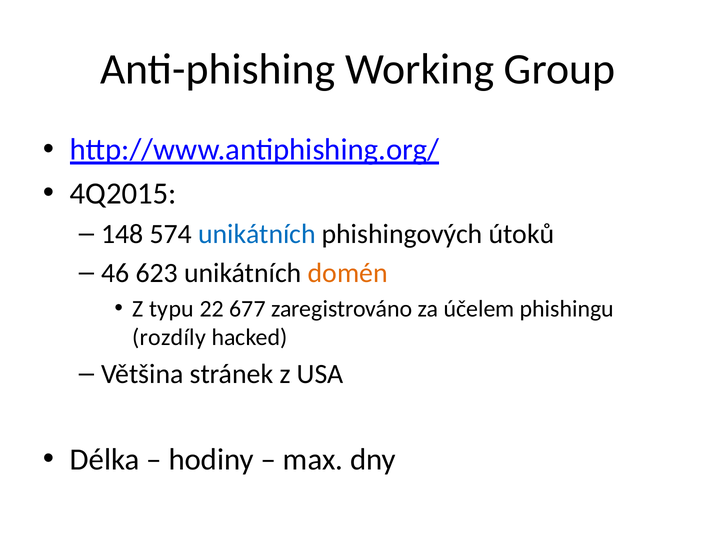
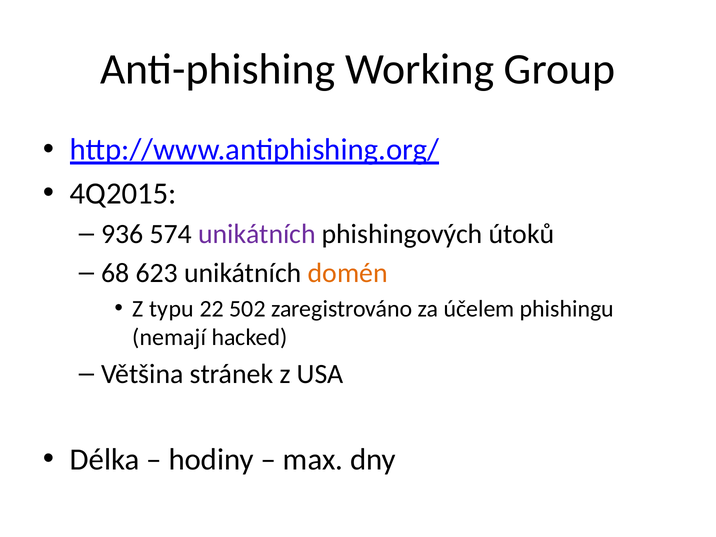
148: 148 -> 936
unikátních at (257, 234) colour: blue -> purple
46: 46 -> 68
677: 677 -> 502
rozdíly: rozdíly -> nemají
